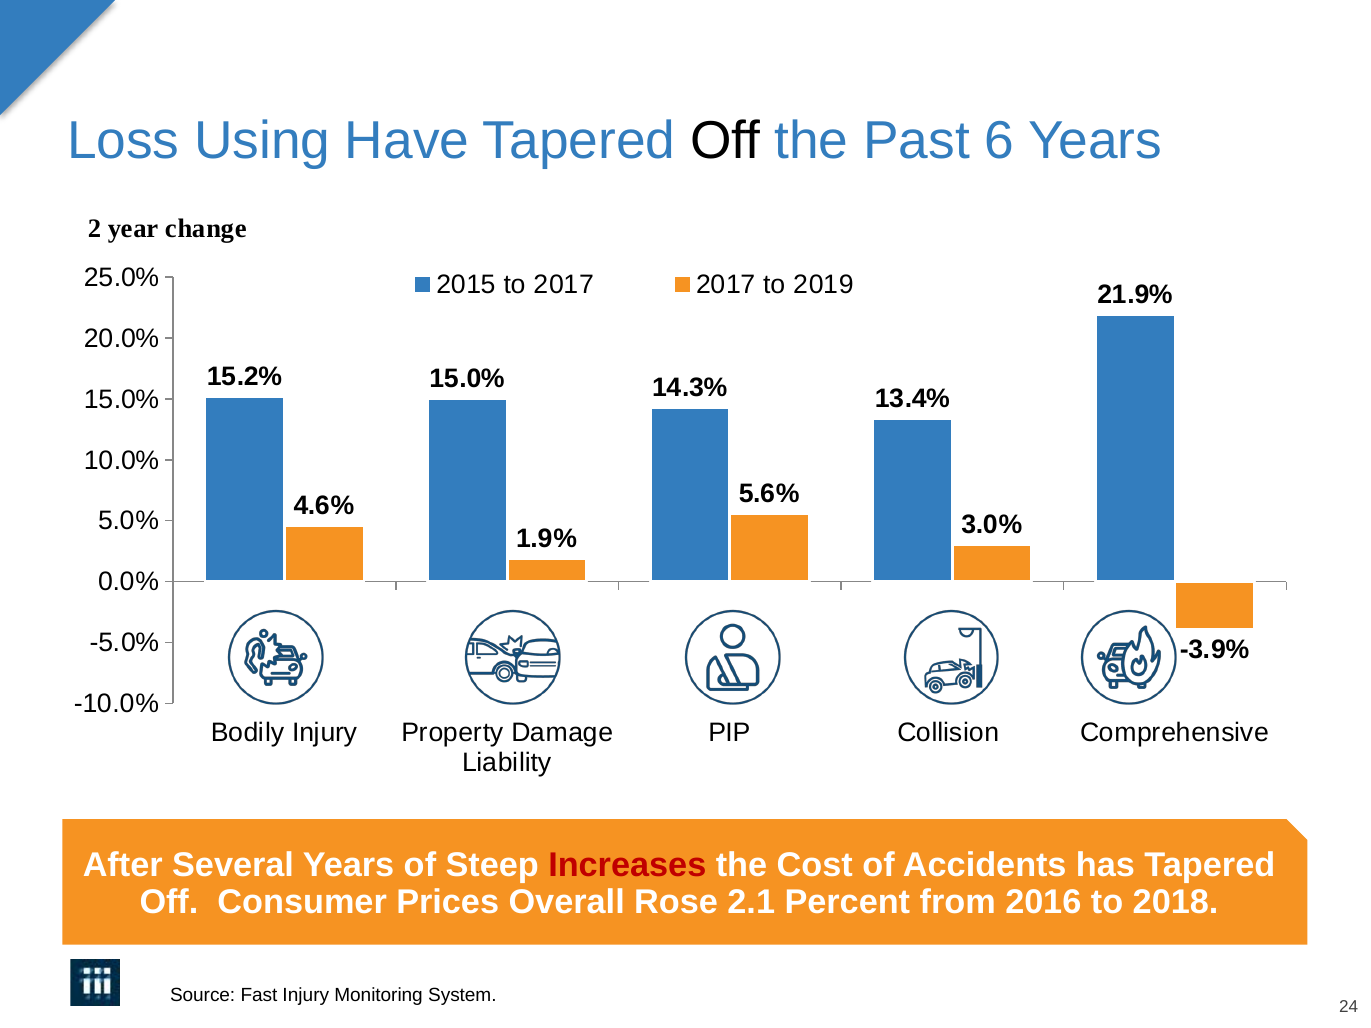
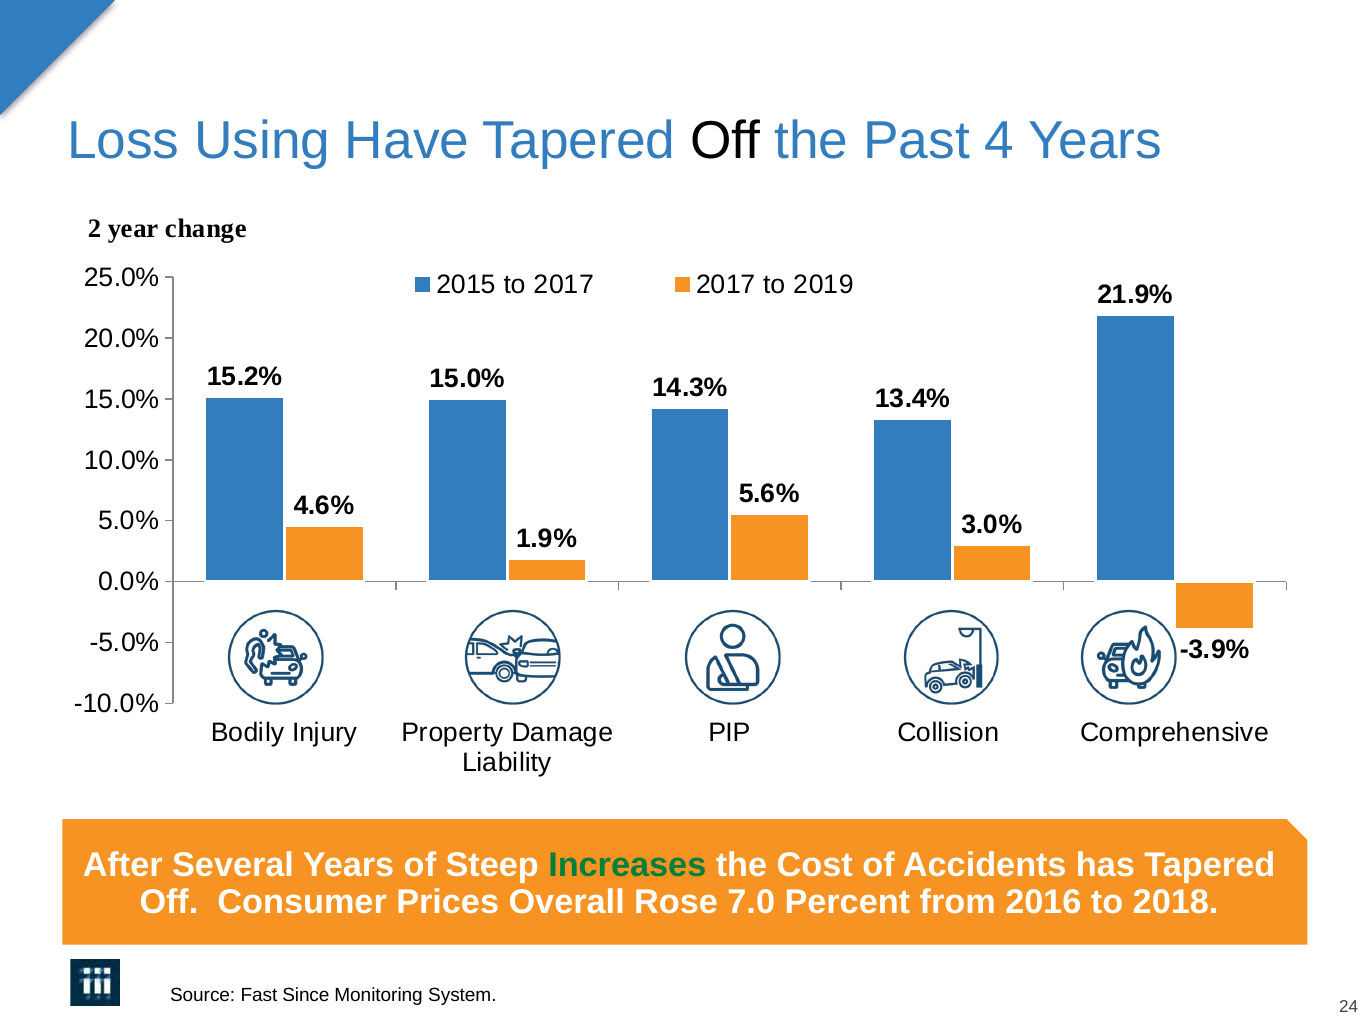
6: 6 -> 4
Increases colour: red -> green
2.1: 2.1 -> 7.0
Fast Injury: Injury -> Since
